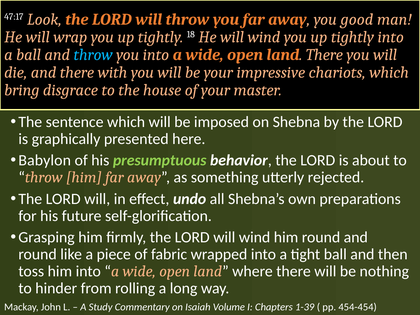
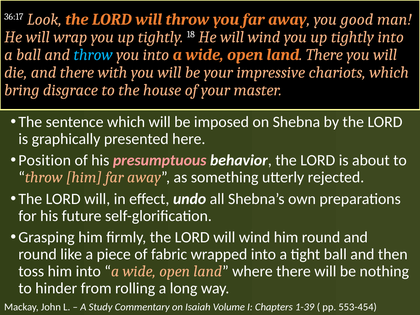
47:17: 47:17 -> 36:17
Babylon: Babylon -> Position
presumptuous colour: light green -> pink
454-454: 454-454 -> 553-454
